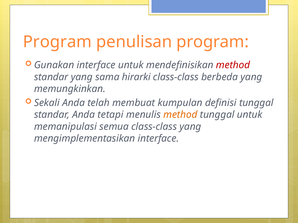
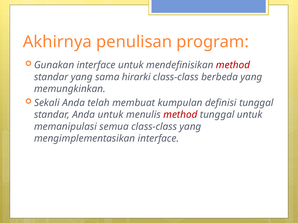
Program at (57, 42): Program -> Akhirnya
Anda tetapi: tetapi -> untuk
method at (180, 115) colour: orange -> red
